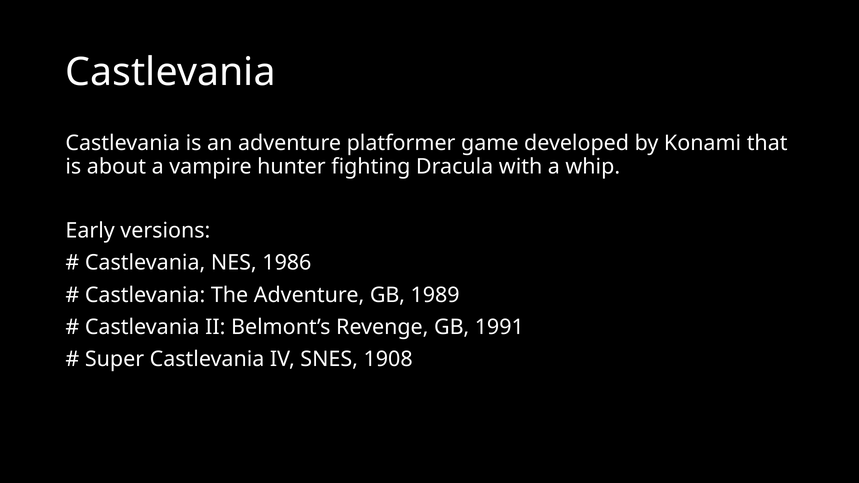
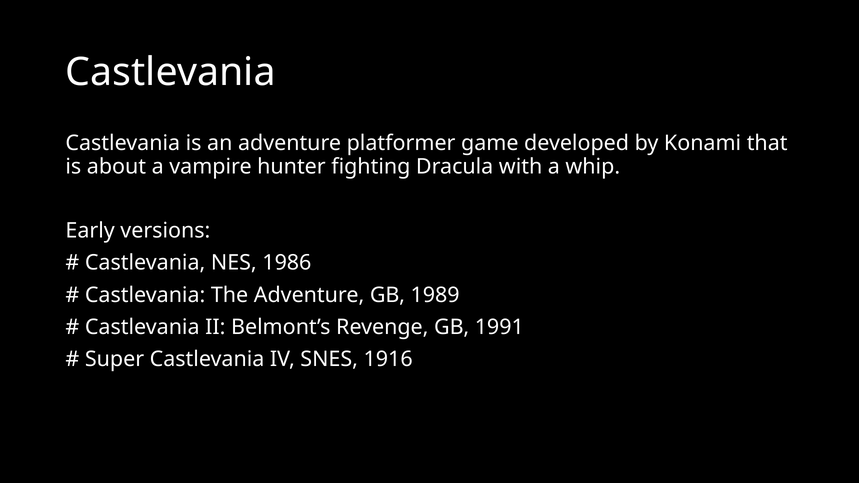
1908: 1908 -> 1916
